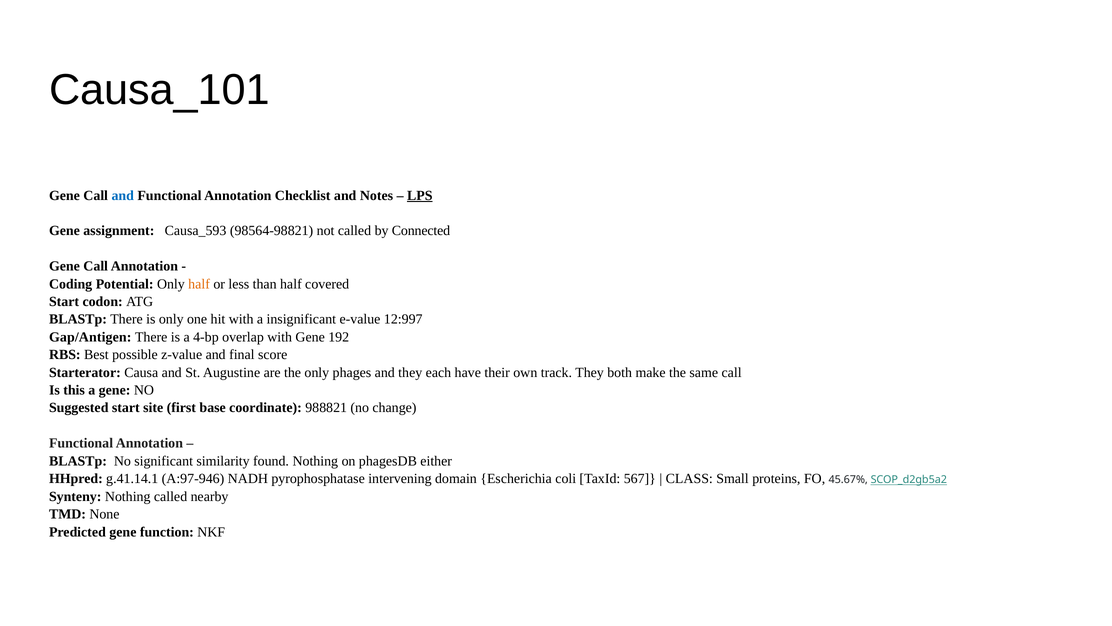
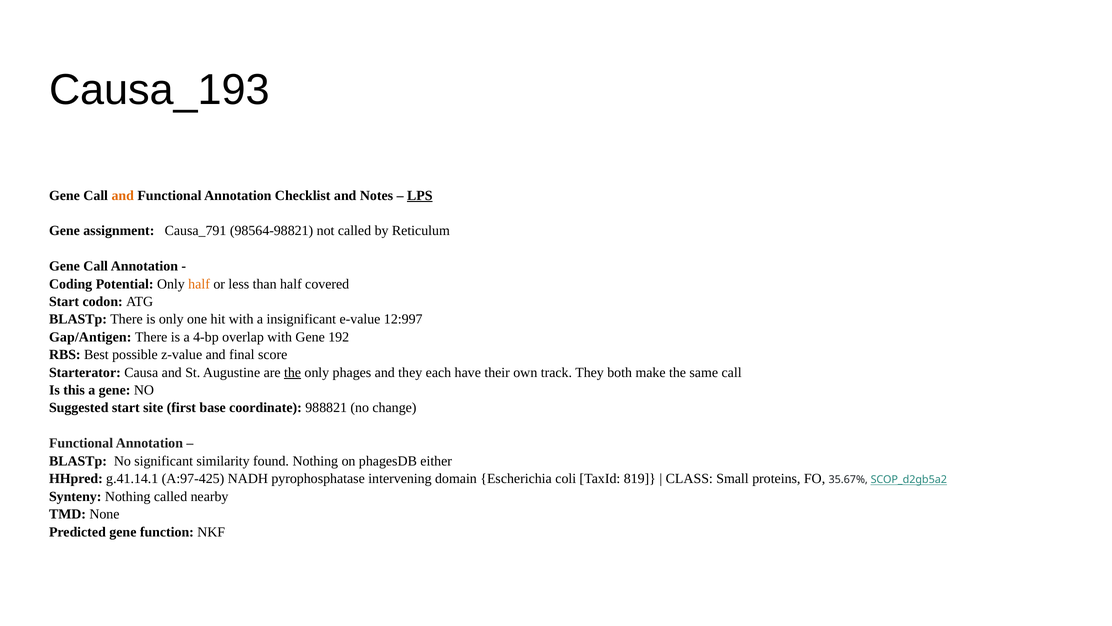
Causa_101: Causa_101 -> Causa_193
and at (123, 195) colour: blue -> orange
Causa_593: Causa_593 -> Causa_791
Connected: Connected -> Reticulum
the at (293, 372) underline: none -> present
A:97-946: A:97-946 -> A:97-425
567: 567 -> 819
45.67%: 45.67% -> 35.67%
